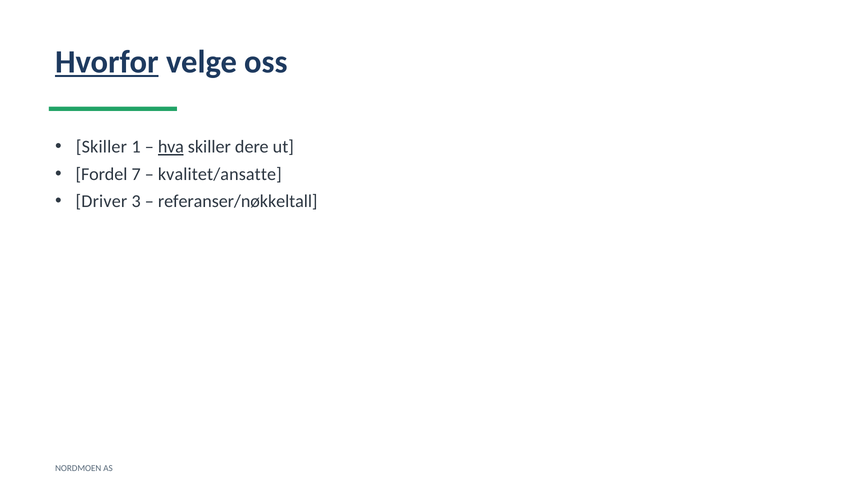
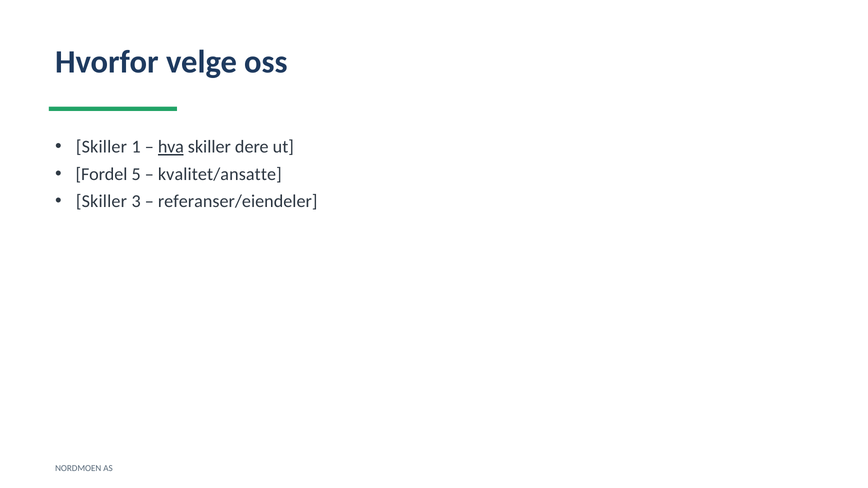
Hvorfor underline: present -> none
7: 7 -> 5
Driver at (101, 201): Driver -> Skiller
referanser/nøkkeltall: referanser/nøkkeltall -> referanser/eiendeler
